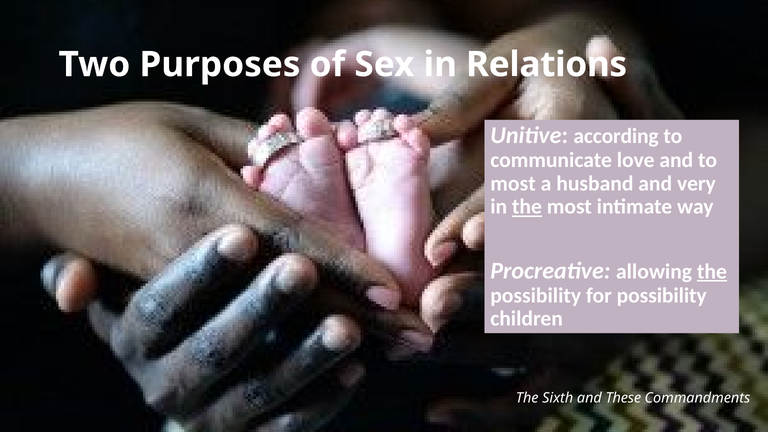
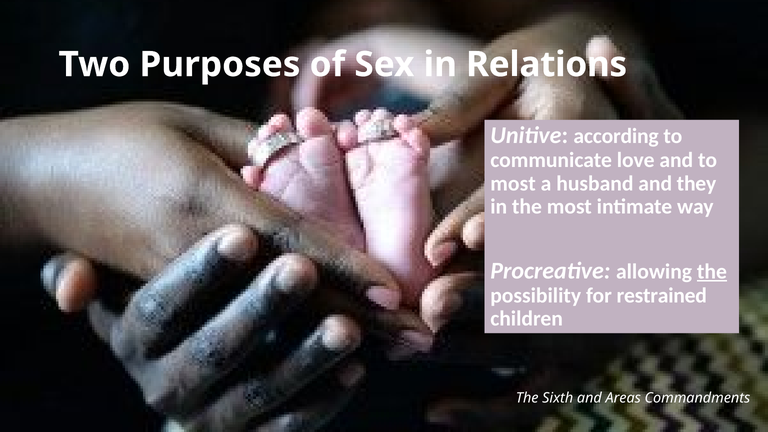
very: very -> they
the at (527, 207) underline: present -> none
for possibility: possibility -> restrained
These: These -> Areas
